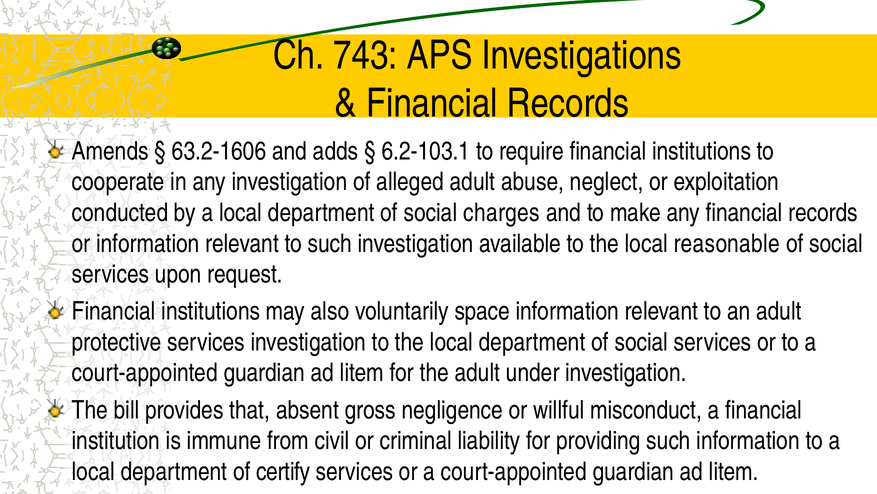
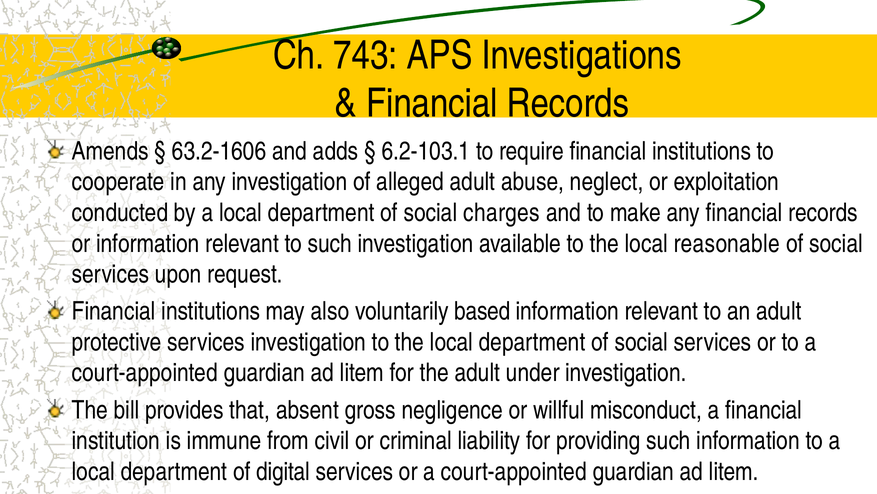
space: space -> based
certify: certify -> digital
